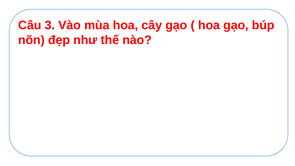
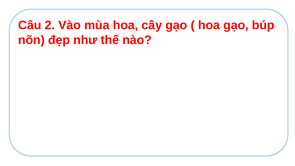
3: 3 -> 2
